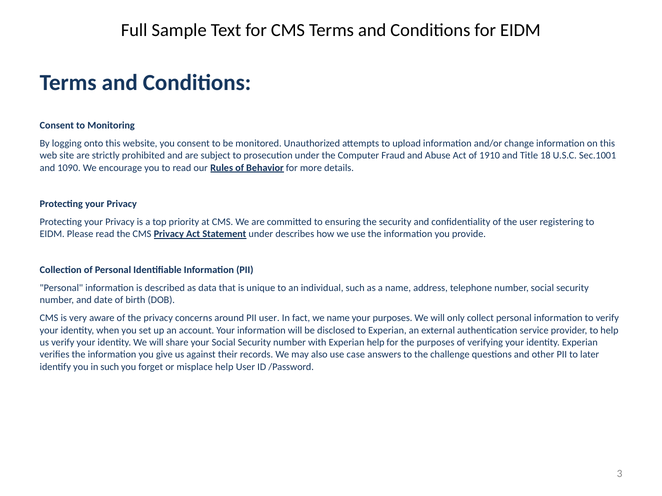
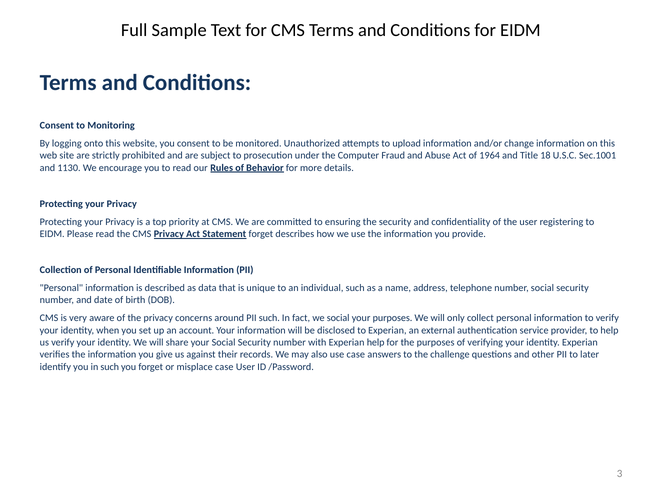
1910: 1910 -> 1964
1090: 1090 -> 1130
Statement under: under -> forget
PII user: user -> such
we name: name -> social
misplace help: help -> case
